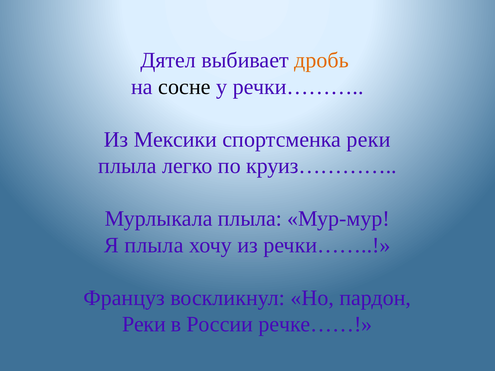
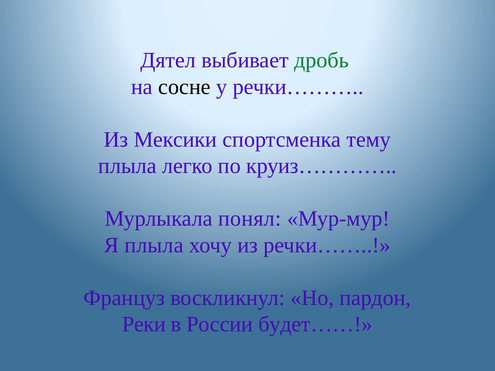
дробь colour: orange -> green
спортсменка реки: реки -> тему
Мурлыкала плыла: плыла -> понял
речке……: речке…… -> будет……
